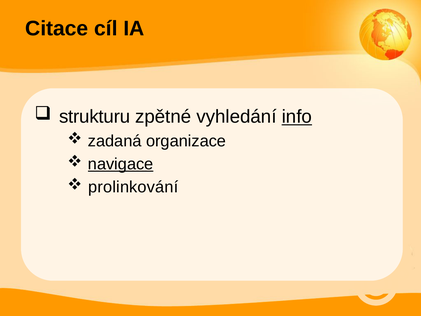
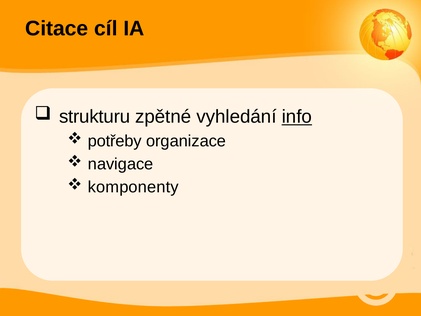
zadaná: zadaná -> potřeby
navigace underline: present -> none
prolinkování: prolinkování -> komponenty
